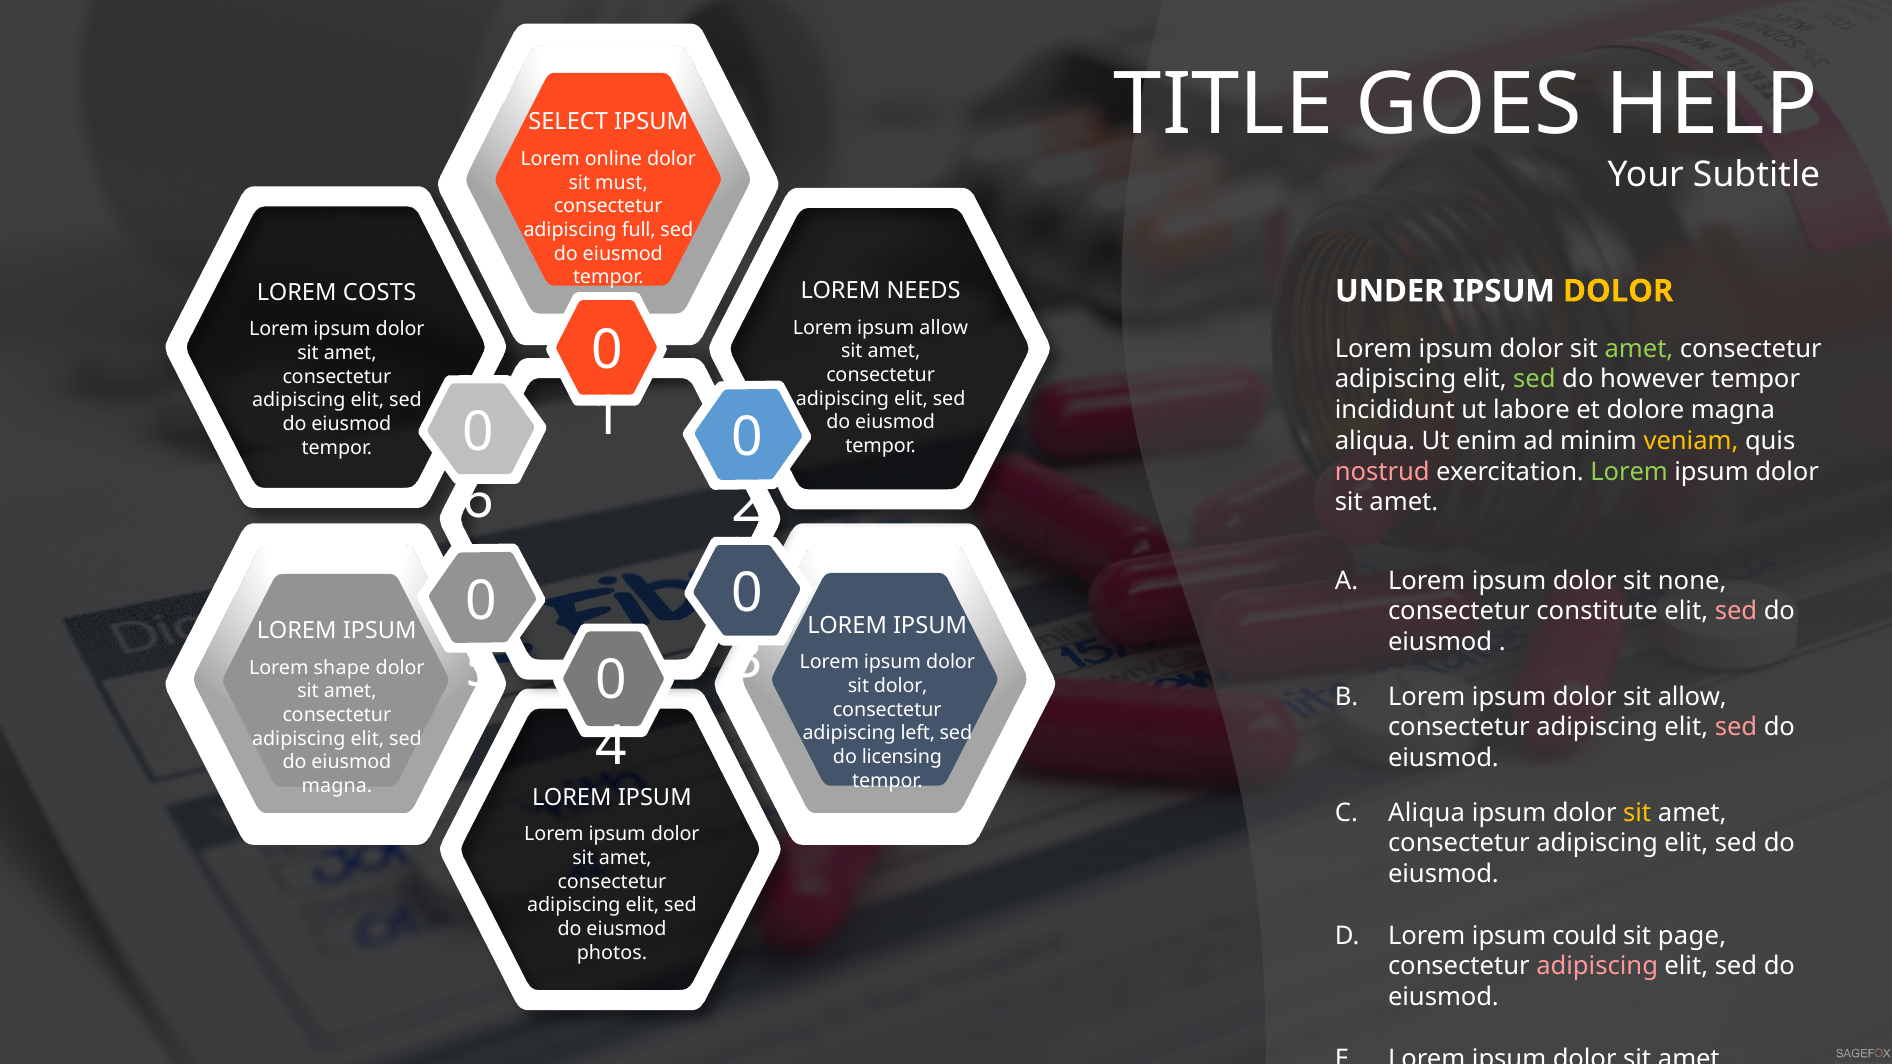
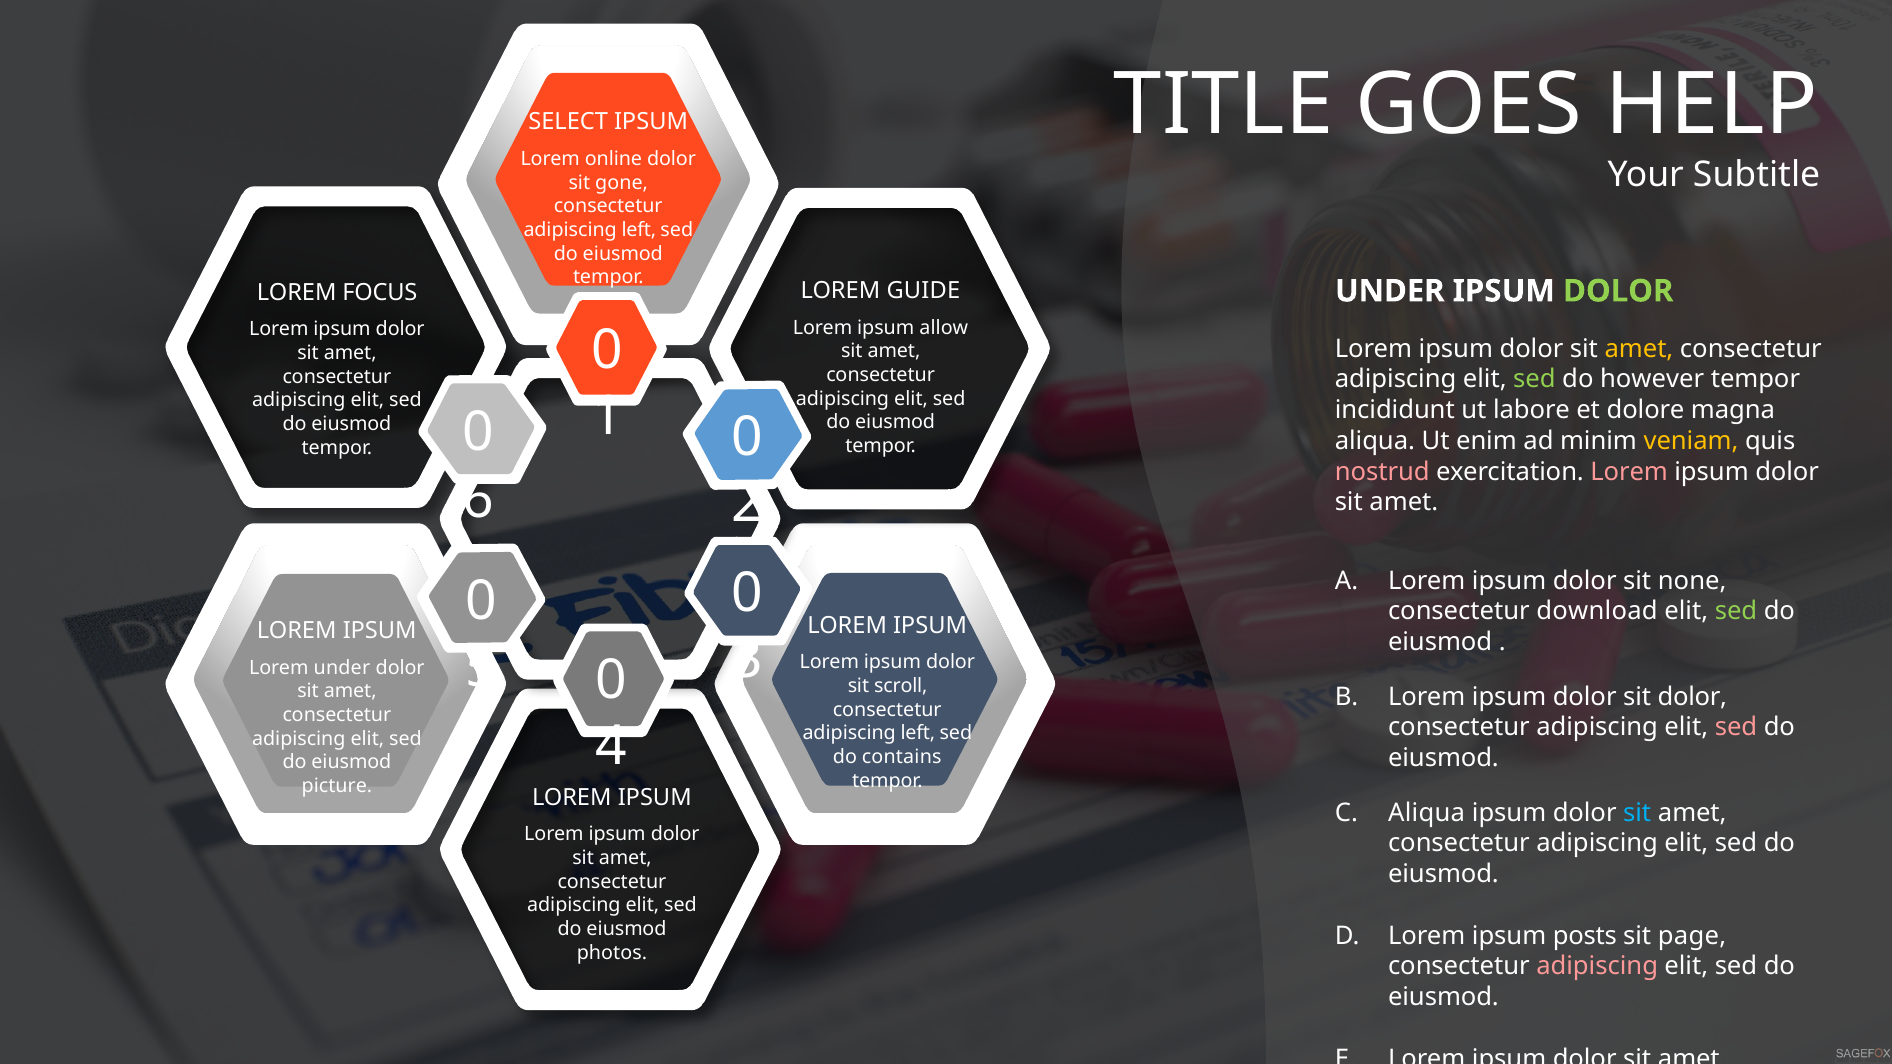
must: must -> gone
full at (639, 230): full -> left
NEEDS: NEEDS -> GUIDE
COSTS: COSTS -> FOCUS
DOLOR at (1618, 291) colour: yellow -> light green
amet at (1639, 349) colour: light green -> yellow
Lorem at (1629, 472) colour: light green -> pink
constitute: constitute -> download
sed at (1736, 612) colour: pink -> light green
Lorem shape: shape -> under
sit dolor: dolor -> scroll
sit allow: allow -> dolor
licensing: licensing -> contains
magna at (337, 786): magna -> picture
sit at (1637, 813) colour: yellow -> light blue
could: could -> posts
